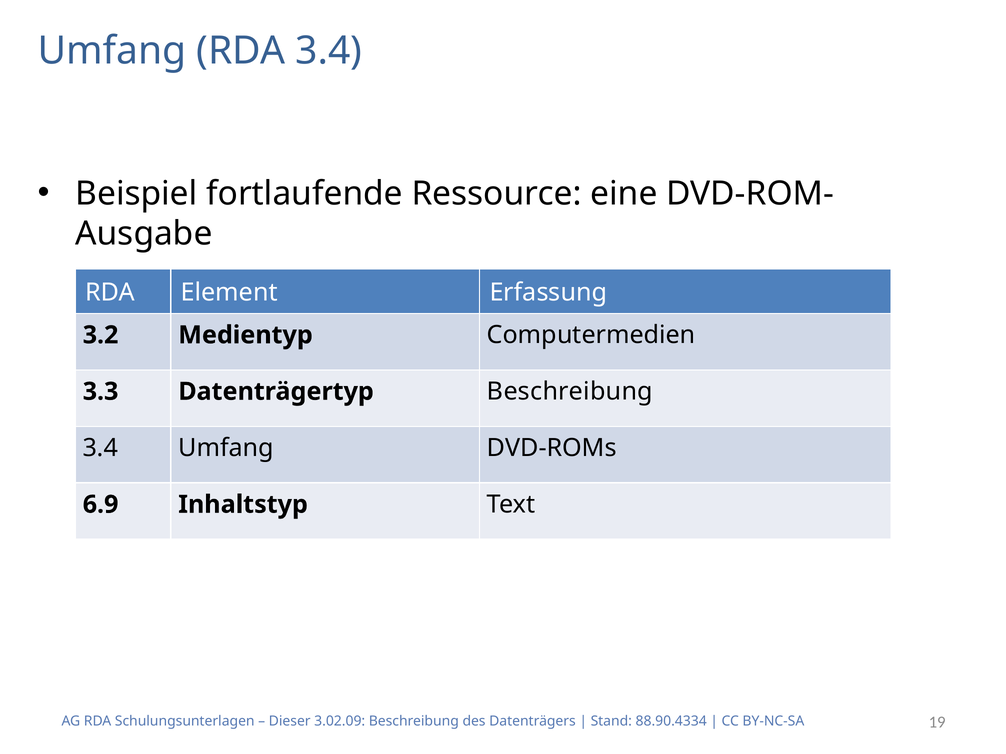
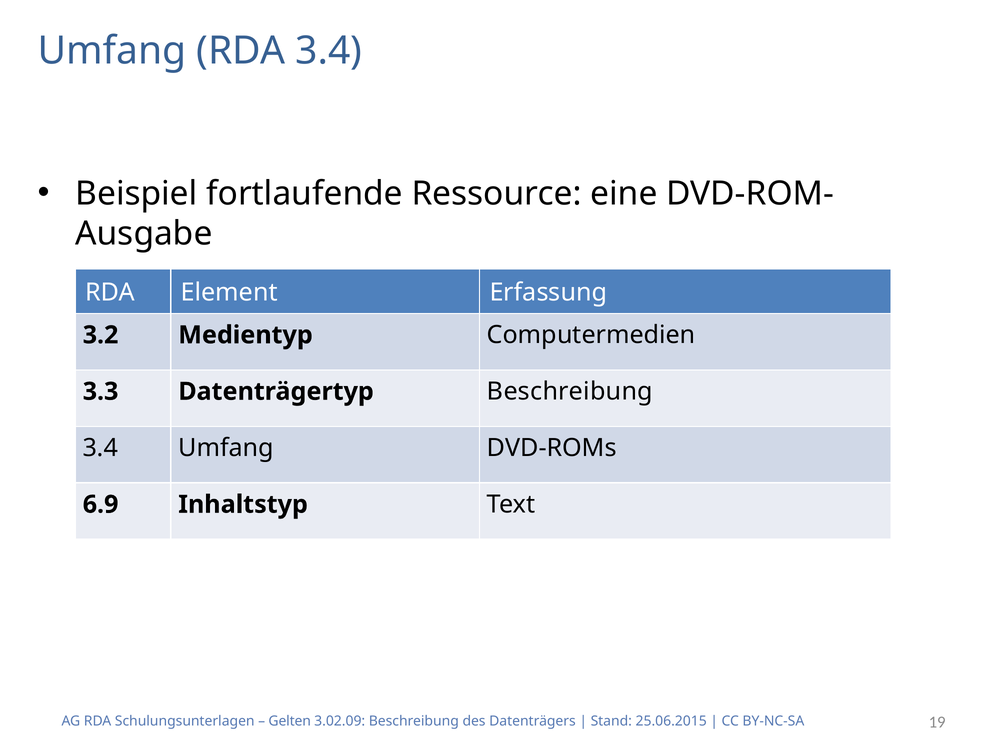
Dieser: Dieser -> Gelten
88.90.4334: 88.90.4334 -> 25.06.2015
